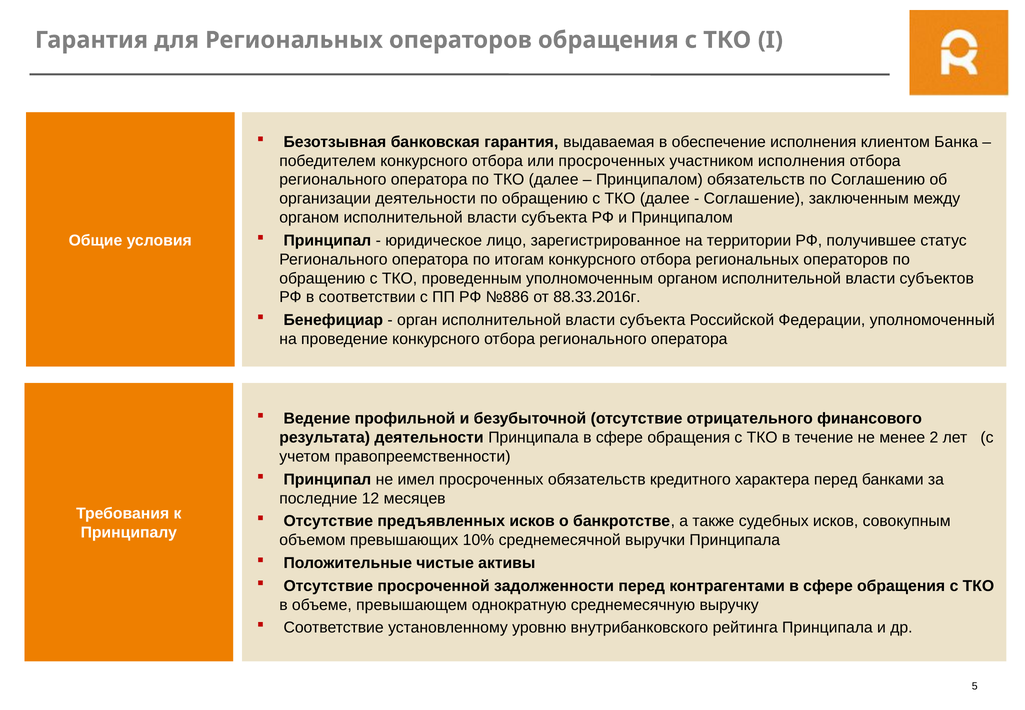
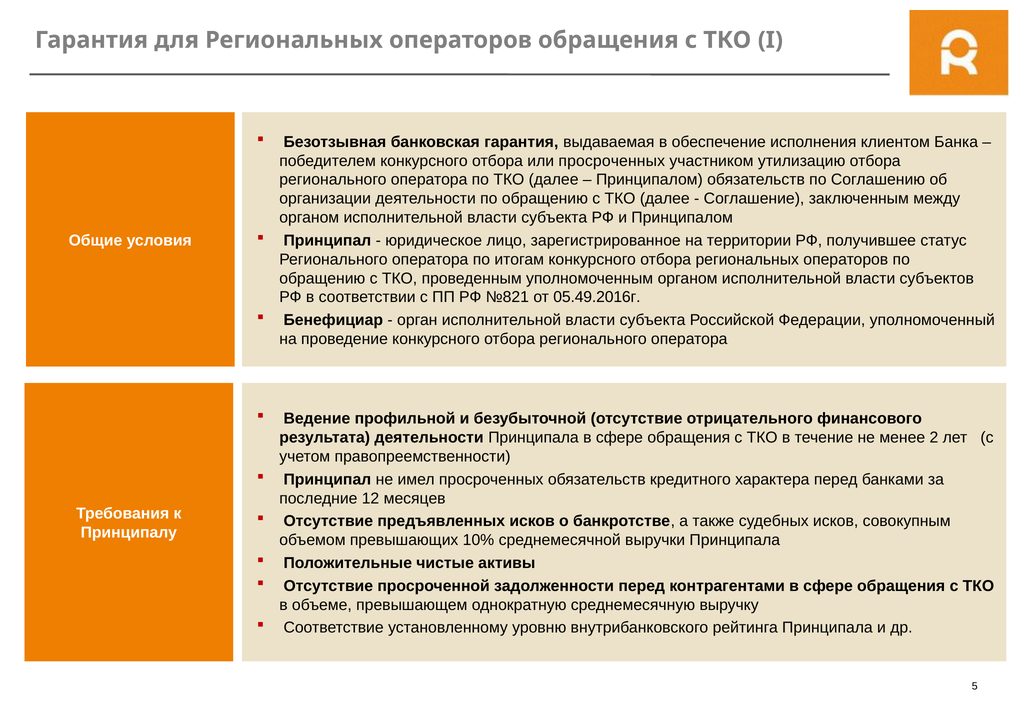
участником исполнения: исполнения -> утилизацию
№886: №886 -> №821
88.33.2016г: 88.33.2016г -> 05.49.2016г
